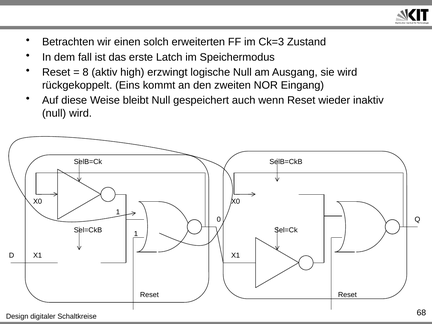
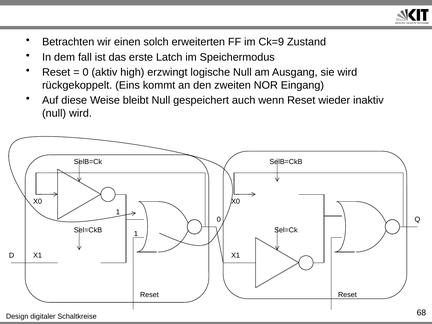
Ck=3: Ck=3 -> Ck=9
8 at (86, 72): 8 -> 0
